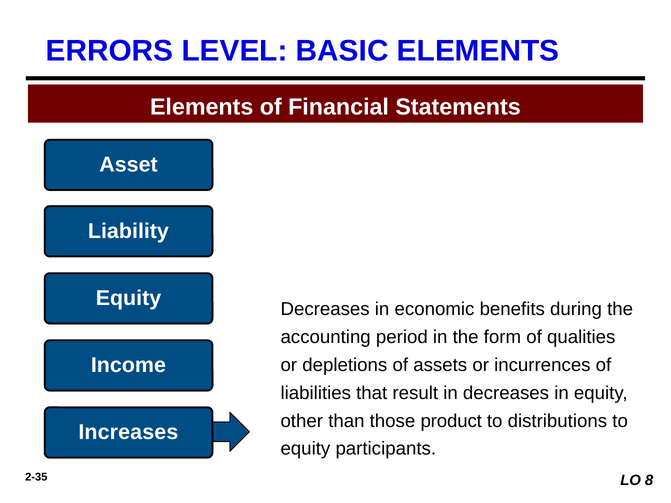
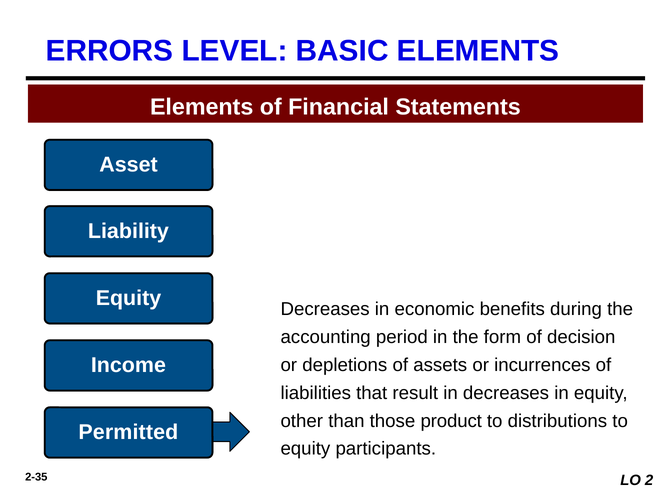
qualities: qualities -> decision
Increases: Increases -> Permitted
8: 8 -> 2
